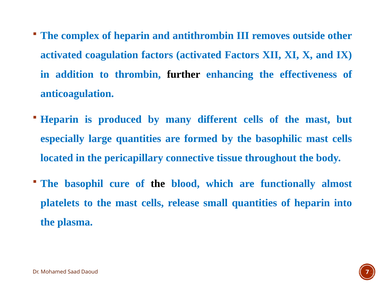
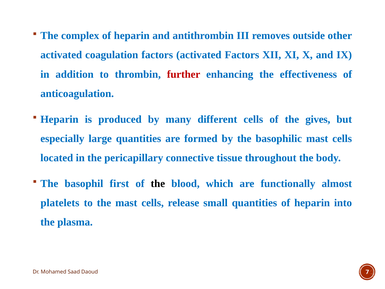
further colour: black -> red
of the mast: mast -> gives
cure: cure -> first
